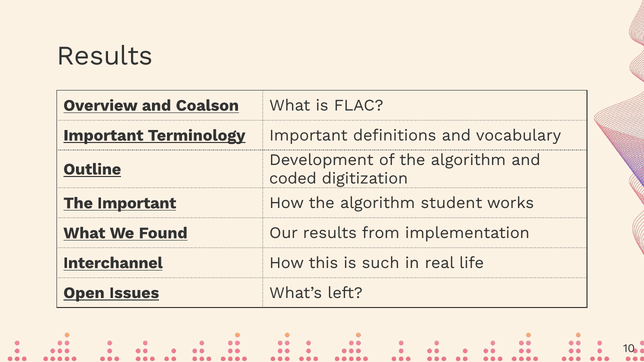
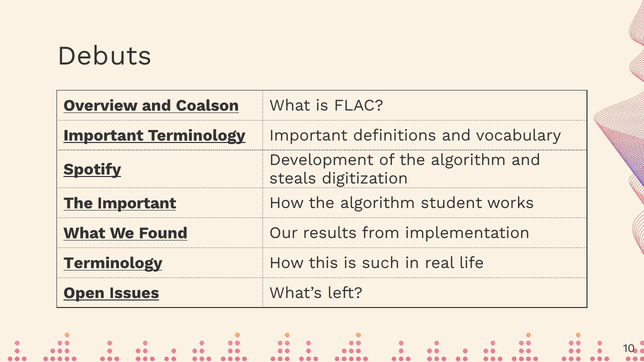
Results at (105, 56): Results -> Debuts
Outline: Outline -> Spotify
coded: coded -> steals
Interchannel at (113, 263): Interchannel -> Terminology
